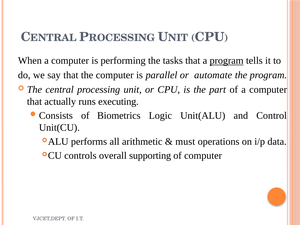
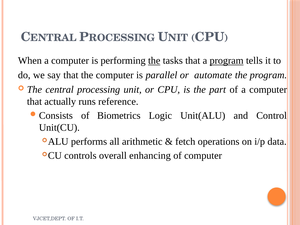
the at (154, 61) underline: none -> present
executing: executing -> reference
must: must -> fetch
supporting: supporting -> enhancing
